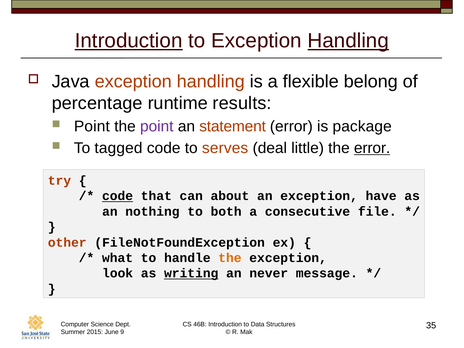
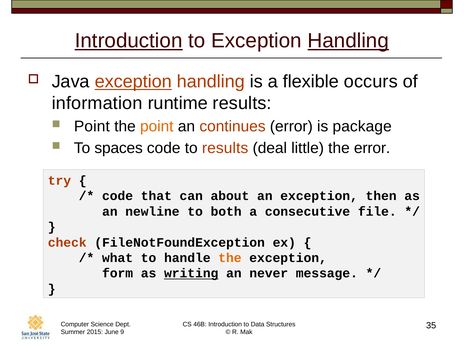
exception at (133, 82) underline: none -> present
belong: belong -> occurs
percentage: percentage -> information
point at (157, 126) colour: purple -> orange
statement: statement -> continues
tagged: tagged -> spaces
to serves: serves -> results
error at (372, 148) underline: present -> none
code at (118, 196) underline: present -> none
have: have -> then
nothing: nothing -> newline
other: other -> check
look: look -> form
